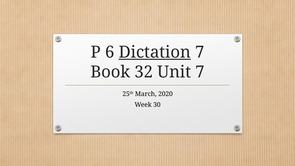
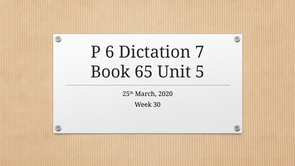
Dictation underline: present -> none
32: 32 -> 65
Unit 7: 7 -> 5
